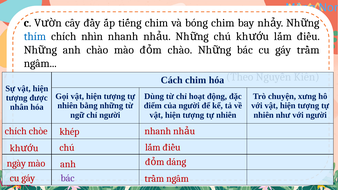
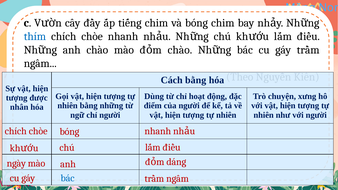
nhìn at (92, 36): nhìn -> chòe
Cách chim: chim -> bằng
chòe khép: khép -> bóng
bác at (68, 178) colour: purple -> blue
